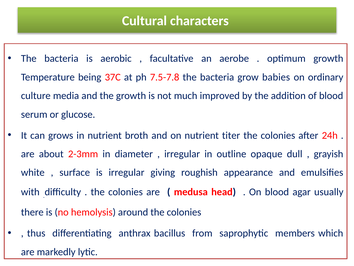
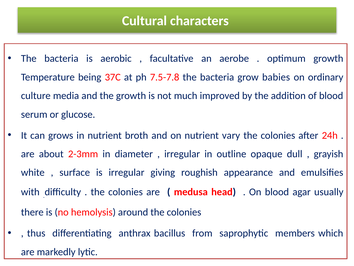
titer: titer -> vary
